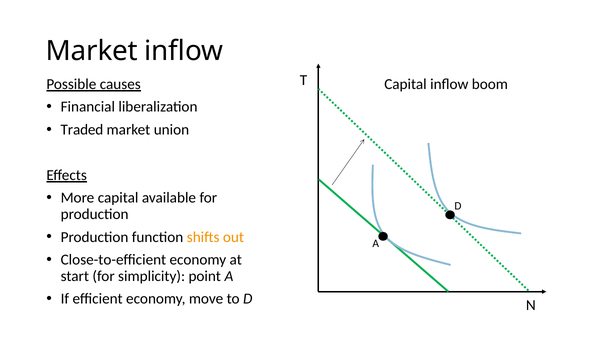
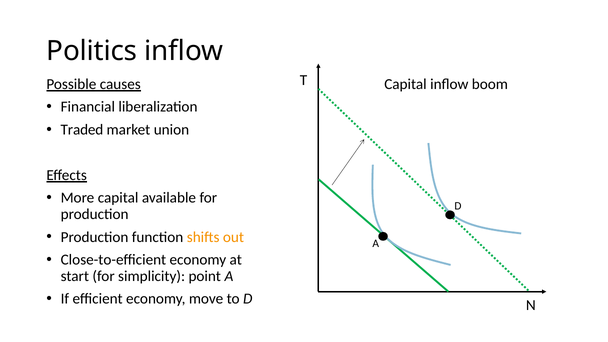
Market at (92, 51): Market -> Politics
